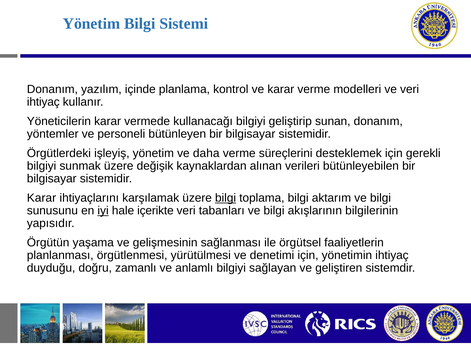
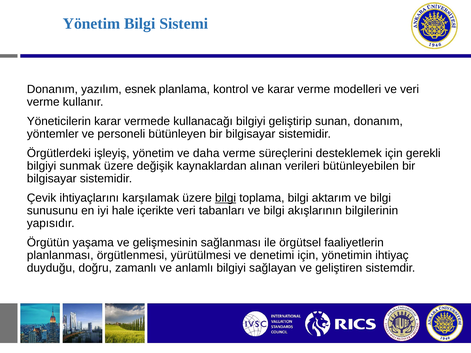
içinde: içinde -> esnek
ihtiyaç at (43, 102): ihtiyaç -> verme
Karar at (42, 198): Karar -> Çevik
iyi underline: present -> none
